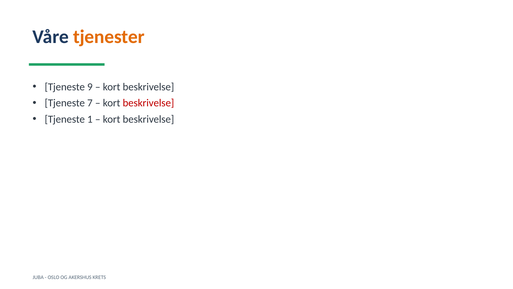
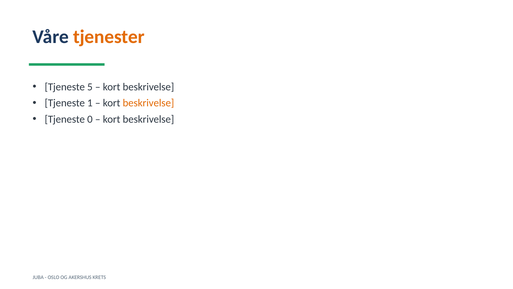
9: 9 -> 5
7: 7 -> 1
beskrivelse at (148, 103) colour: red -> orange
1: 1 -> 0
